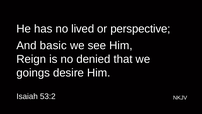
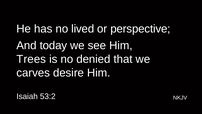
basic: basic -> today
Reign: Reign -> Trees
goings: goings -> carves
